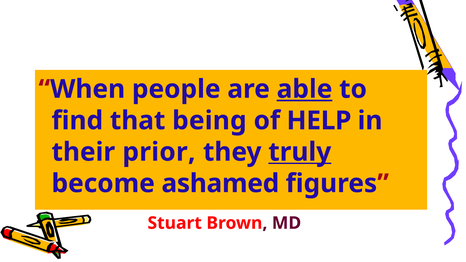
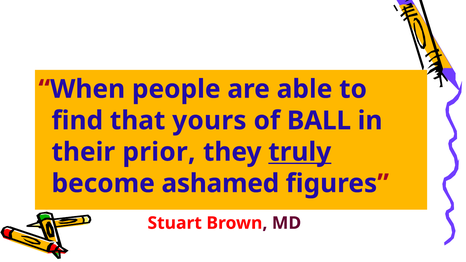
able underline: present -> none
being: being -> yours
HELP: HELP -> BALL
